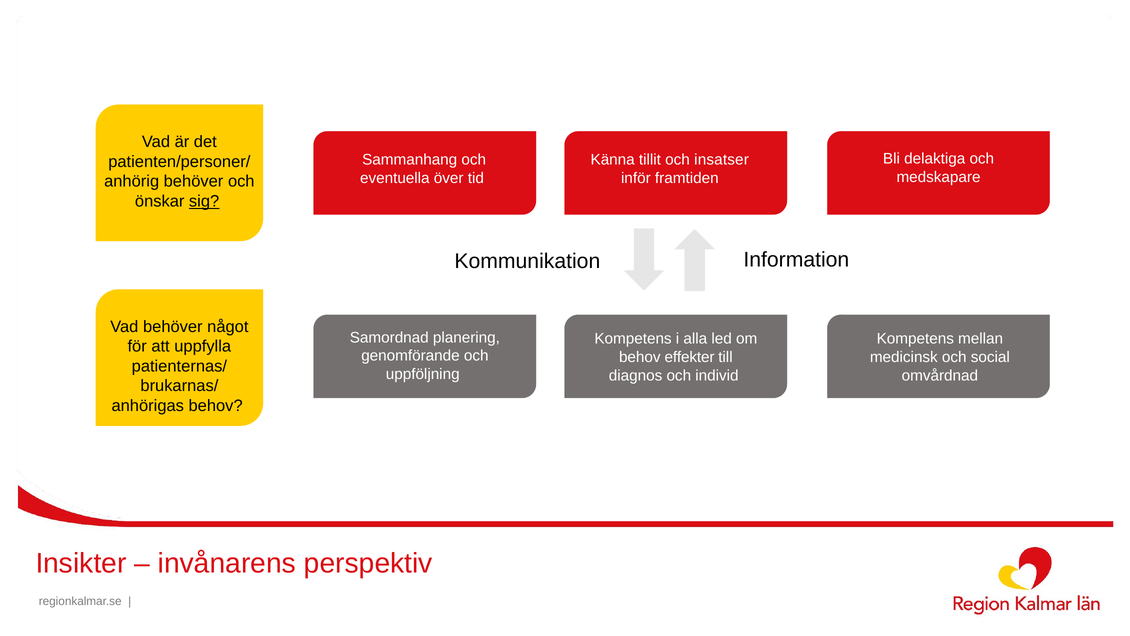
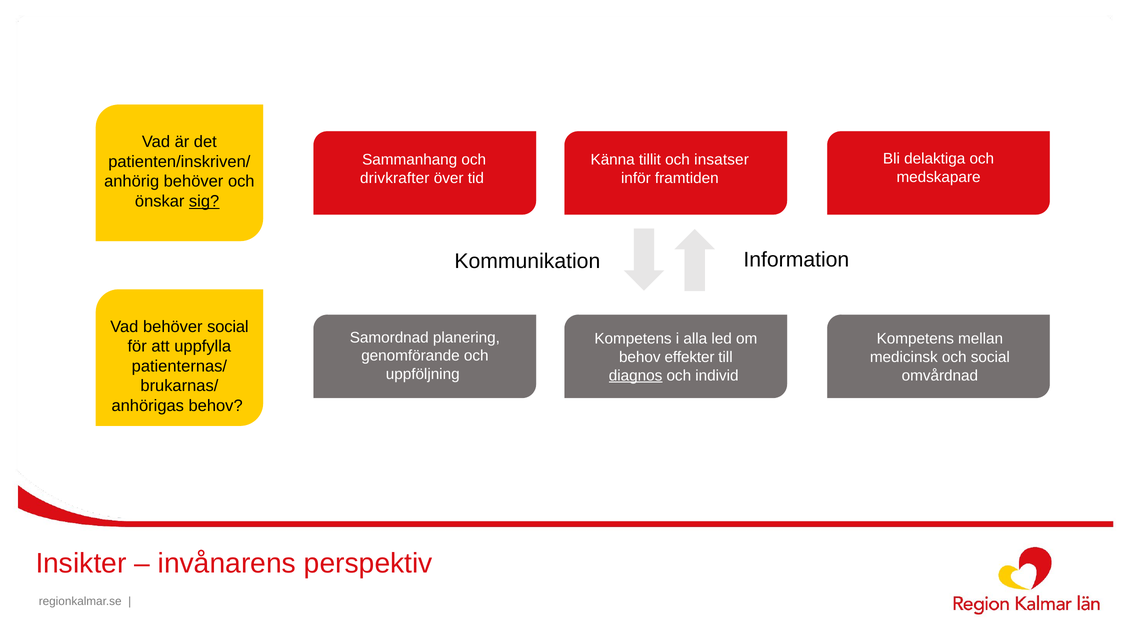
patienten/personer/: patienten/personer/ -> patienten/inskriven/
eventuella: eventuella -> drivkrafter
behöver något: något -> social
diagnos underline: none -> present
